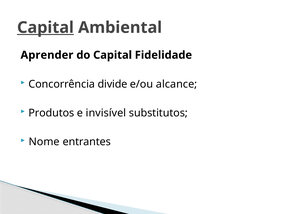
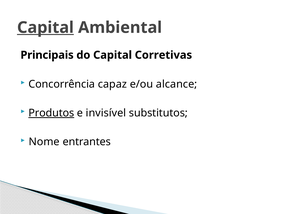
Aprender: Aprender -> Principais
Fidelidade: Fidelidade -> Corretivas
divide: divide -> capaz
Produtos underline: none -> present
